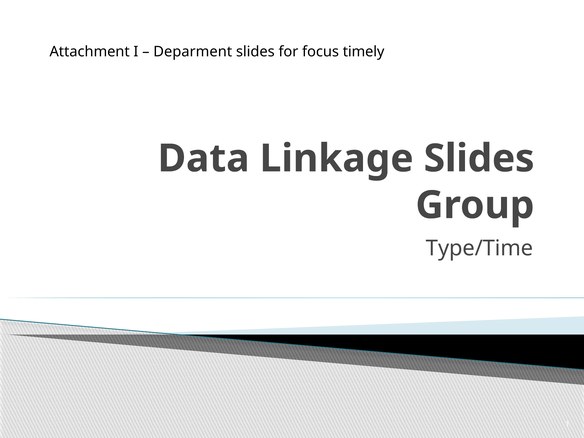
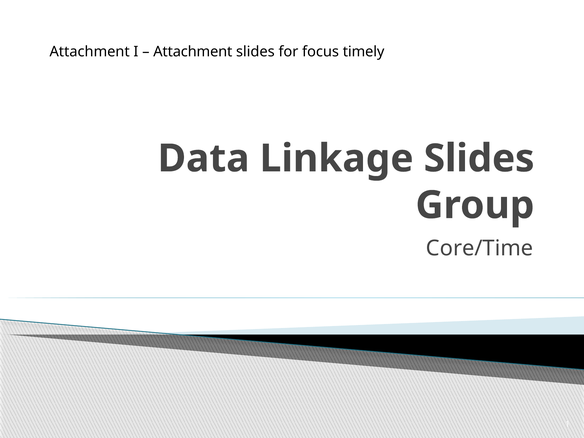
Deparment at (193, 52): Deparment -> Attachment
Type/Time: Type/Time -> Core/Time
